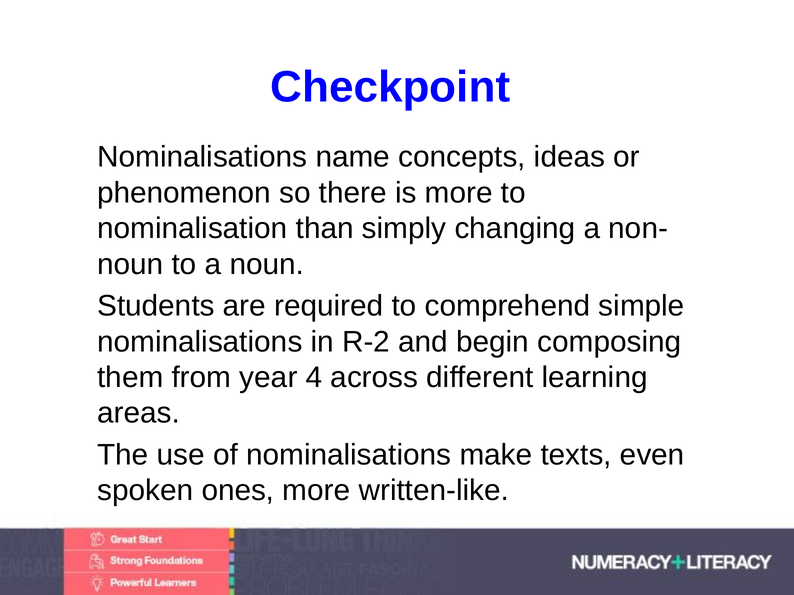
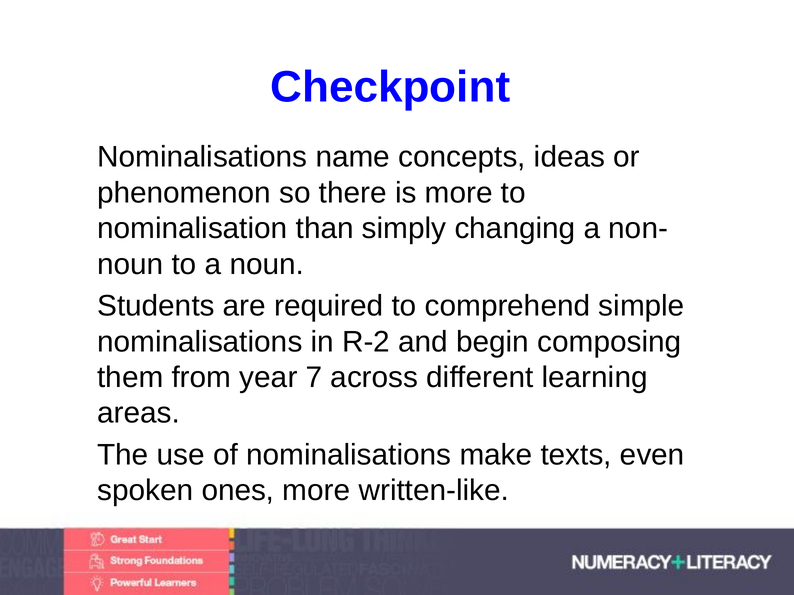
4: 4 -> 7
